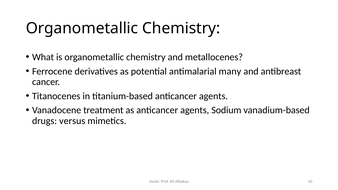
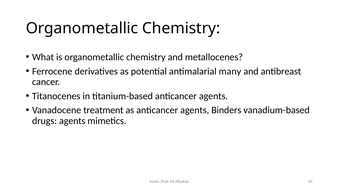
Sodium: Sodium -> Binders
drugs versus: versus -> agents
